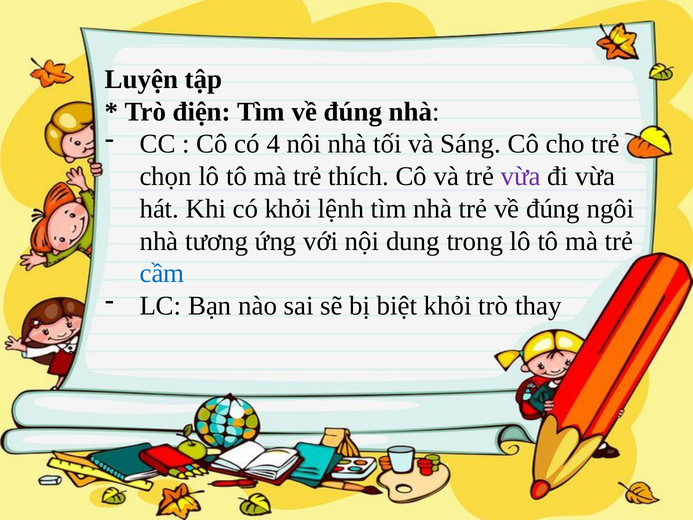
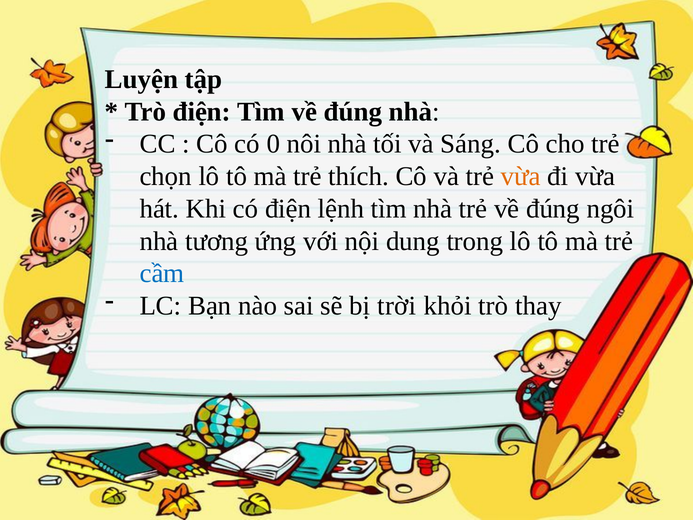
4: 4 -> 0
vừa at (521, 176) colour: purple -> orange
có khỏi: khỏi -> điện
biệt: biệt -> trời
